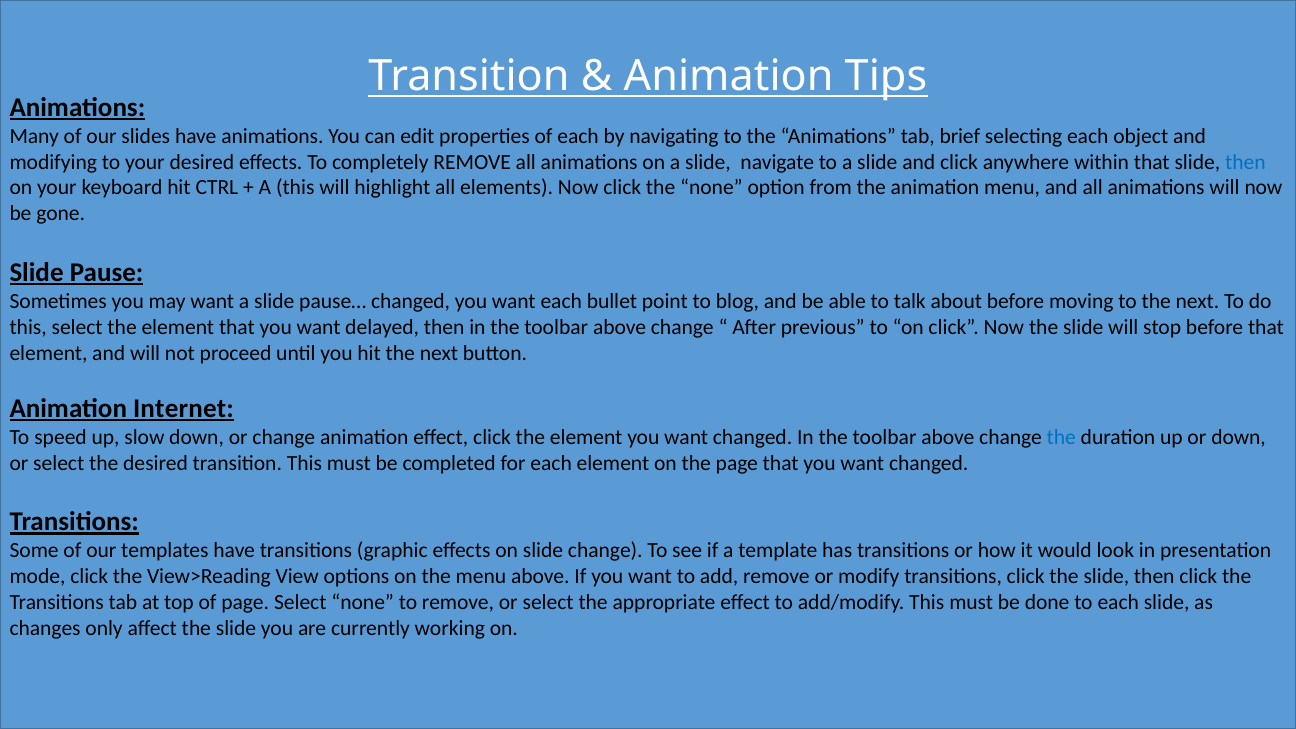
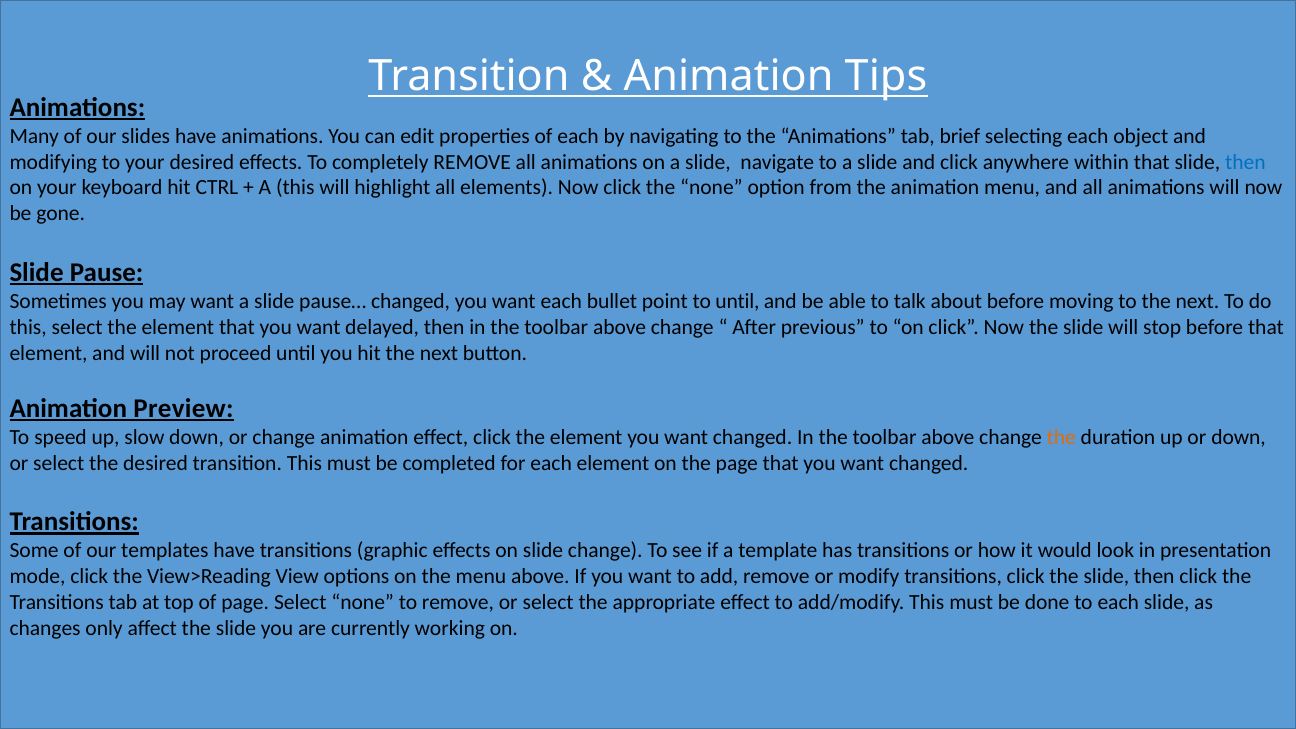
to blog: blog -> until
Internet: Internet -> Preview
the at (1061, 437) colour: blue -> orange
